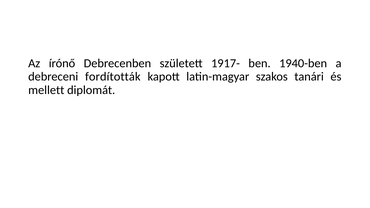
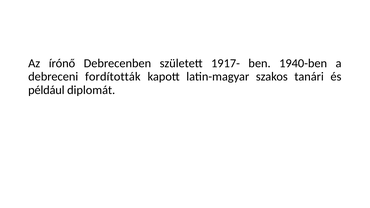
mellett: mellett -> például
